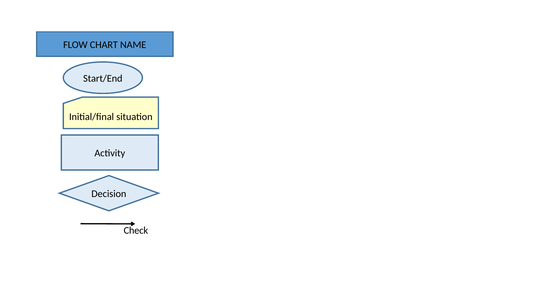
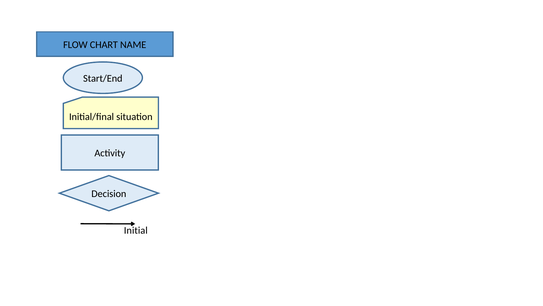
Check: Check -> Initial
